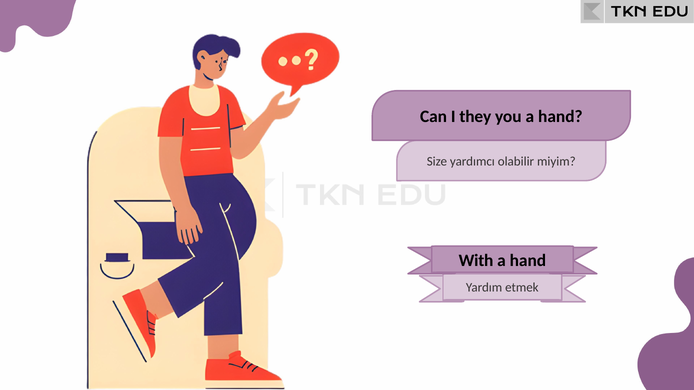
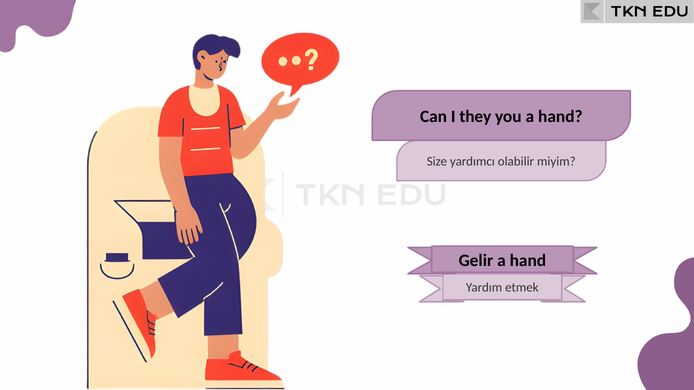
With: With -> Gelir
